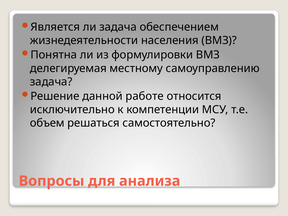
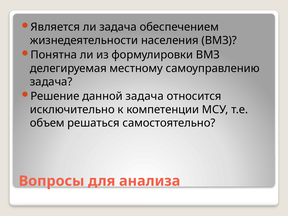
данной работе: работе -> задача
